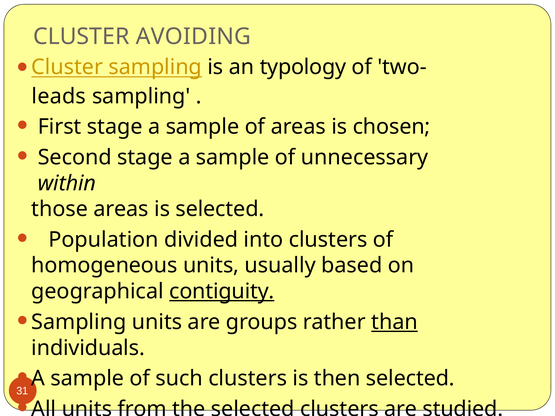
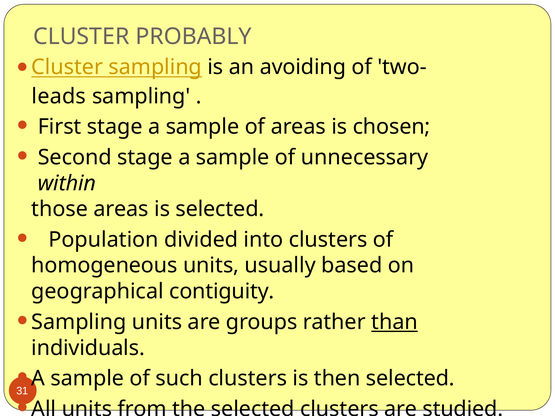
AVOIDING: AVOIDING -> PROBABLY
typology: typology -> avoiding
contiguity underline: present -> none
